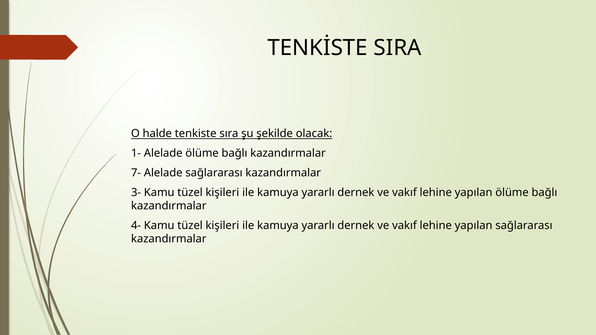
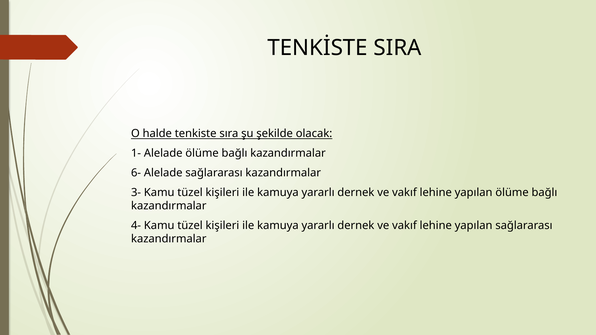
7-: 7- -> 6-
